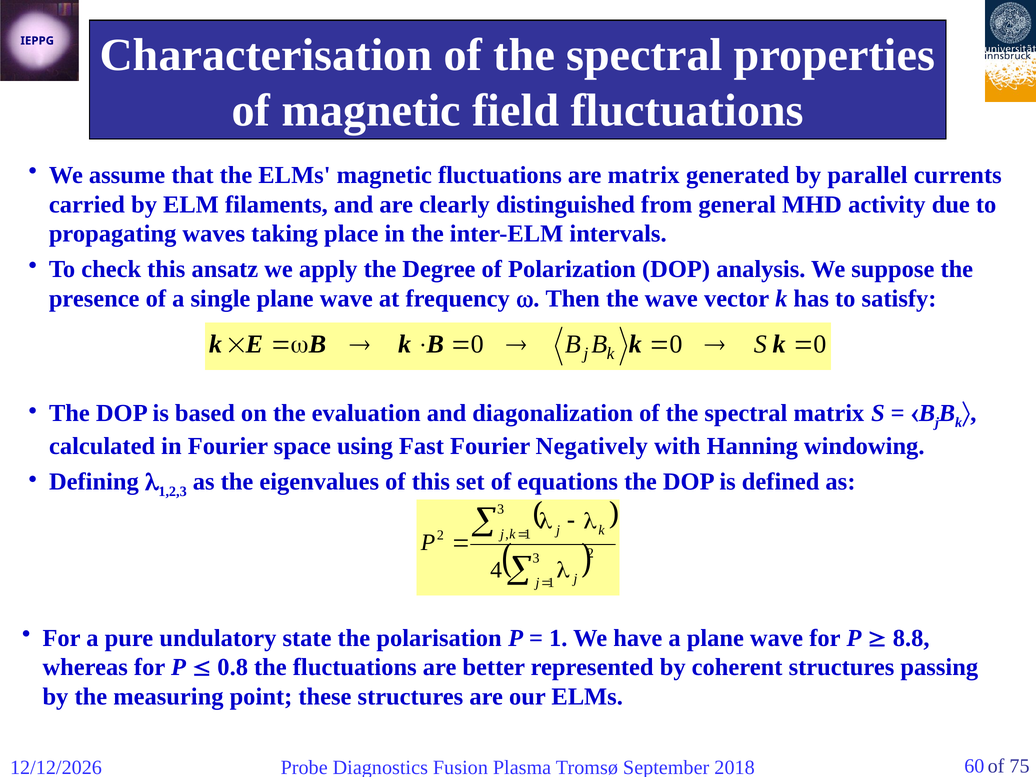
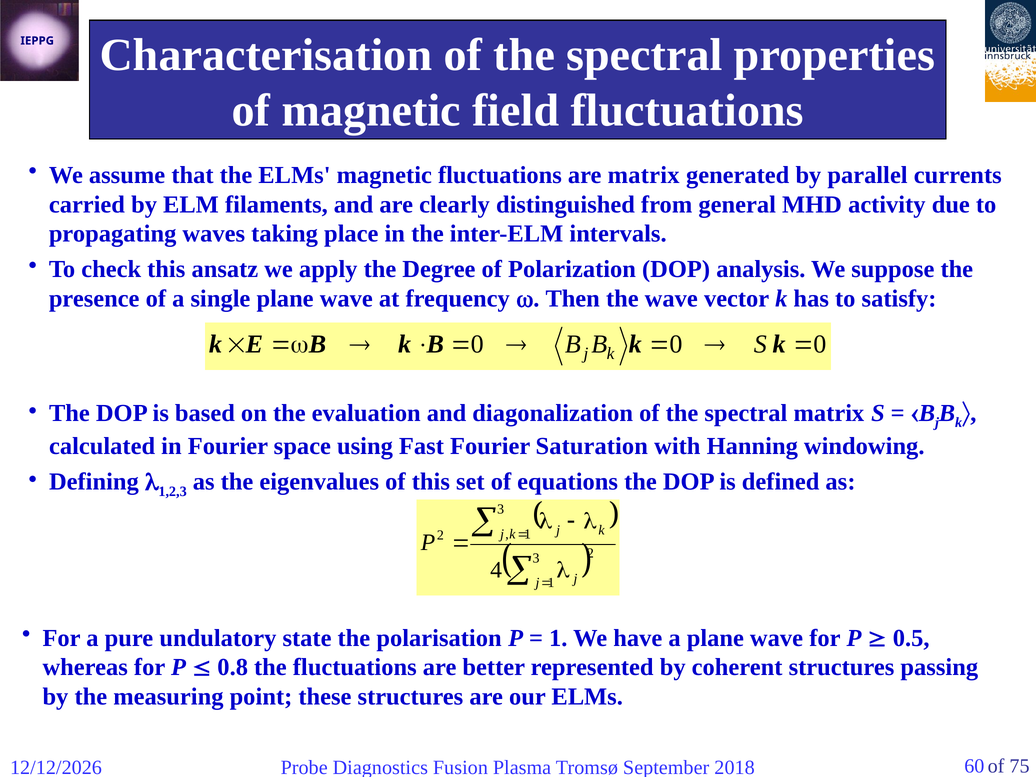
Negatively: Negatively -> Saturation
8.8: 8.8 -> 0.5
